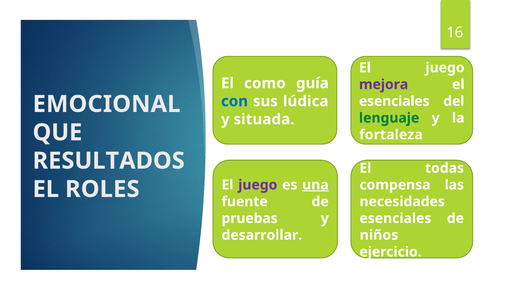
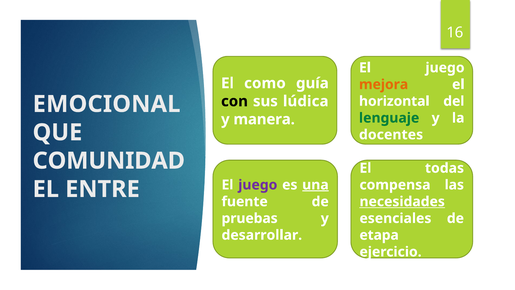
mejora colour: purple -> orange
con colour: blue -> black
esenciales at (394, 101): esenciales -> horizontal
situada: situada -> manera
fortaleza: fortaleza -> docentes
RESULTADOS: RESULTADOS -> COMUNIDAD
ROLES: ROLES -> ENTRE
necesidades underline: none -> present
niños: niños -> etapa
